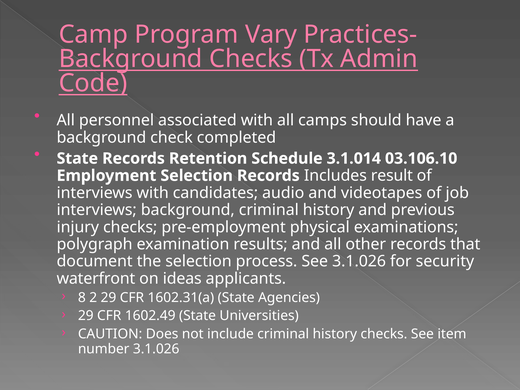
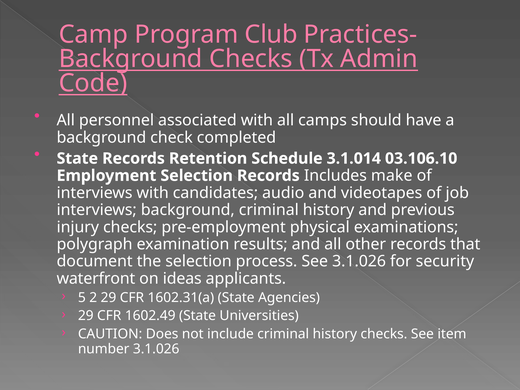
Vary: Vary -> Club
result: result -> make
8: 8 -> 5
